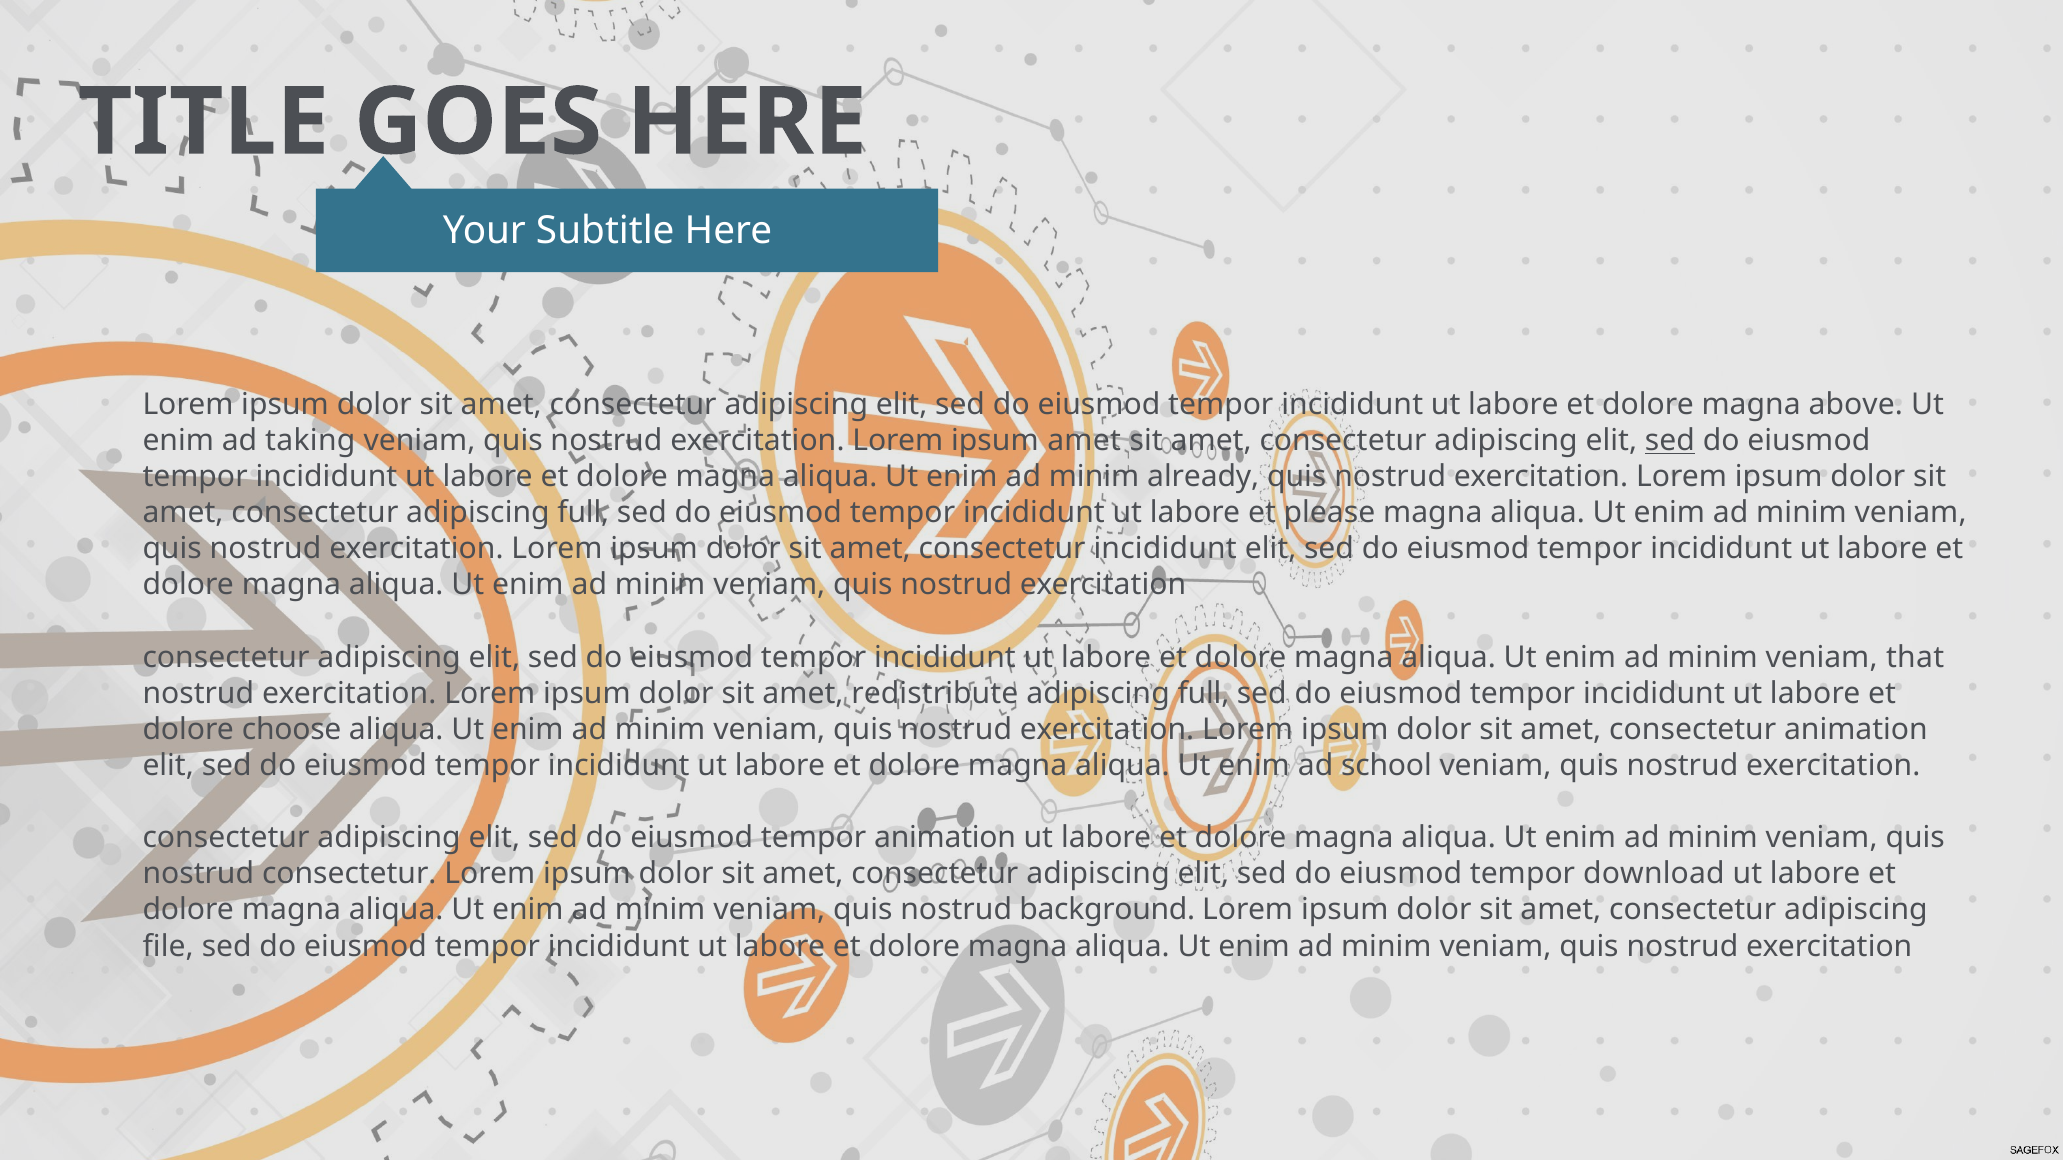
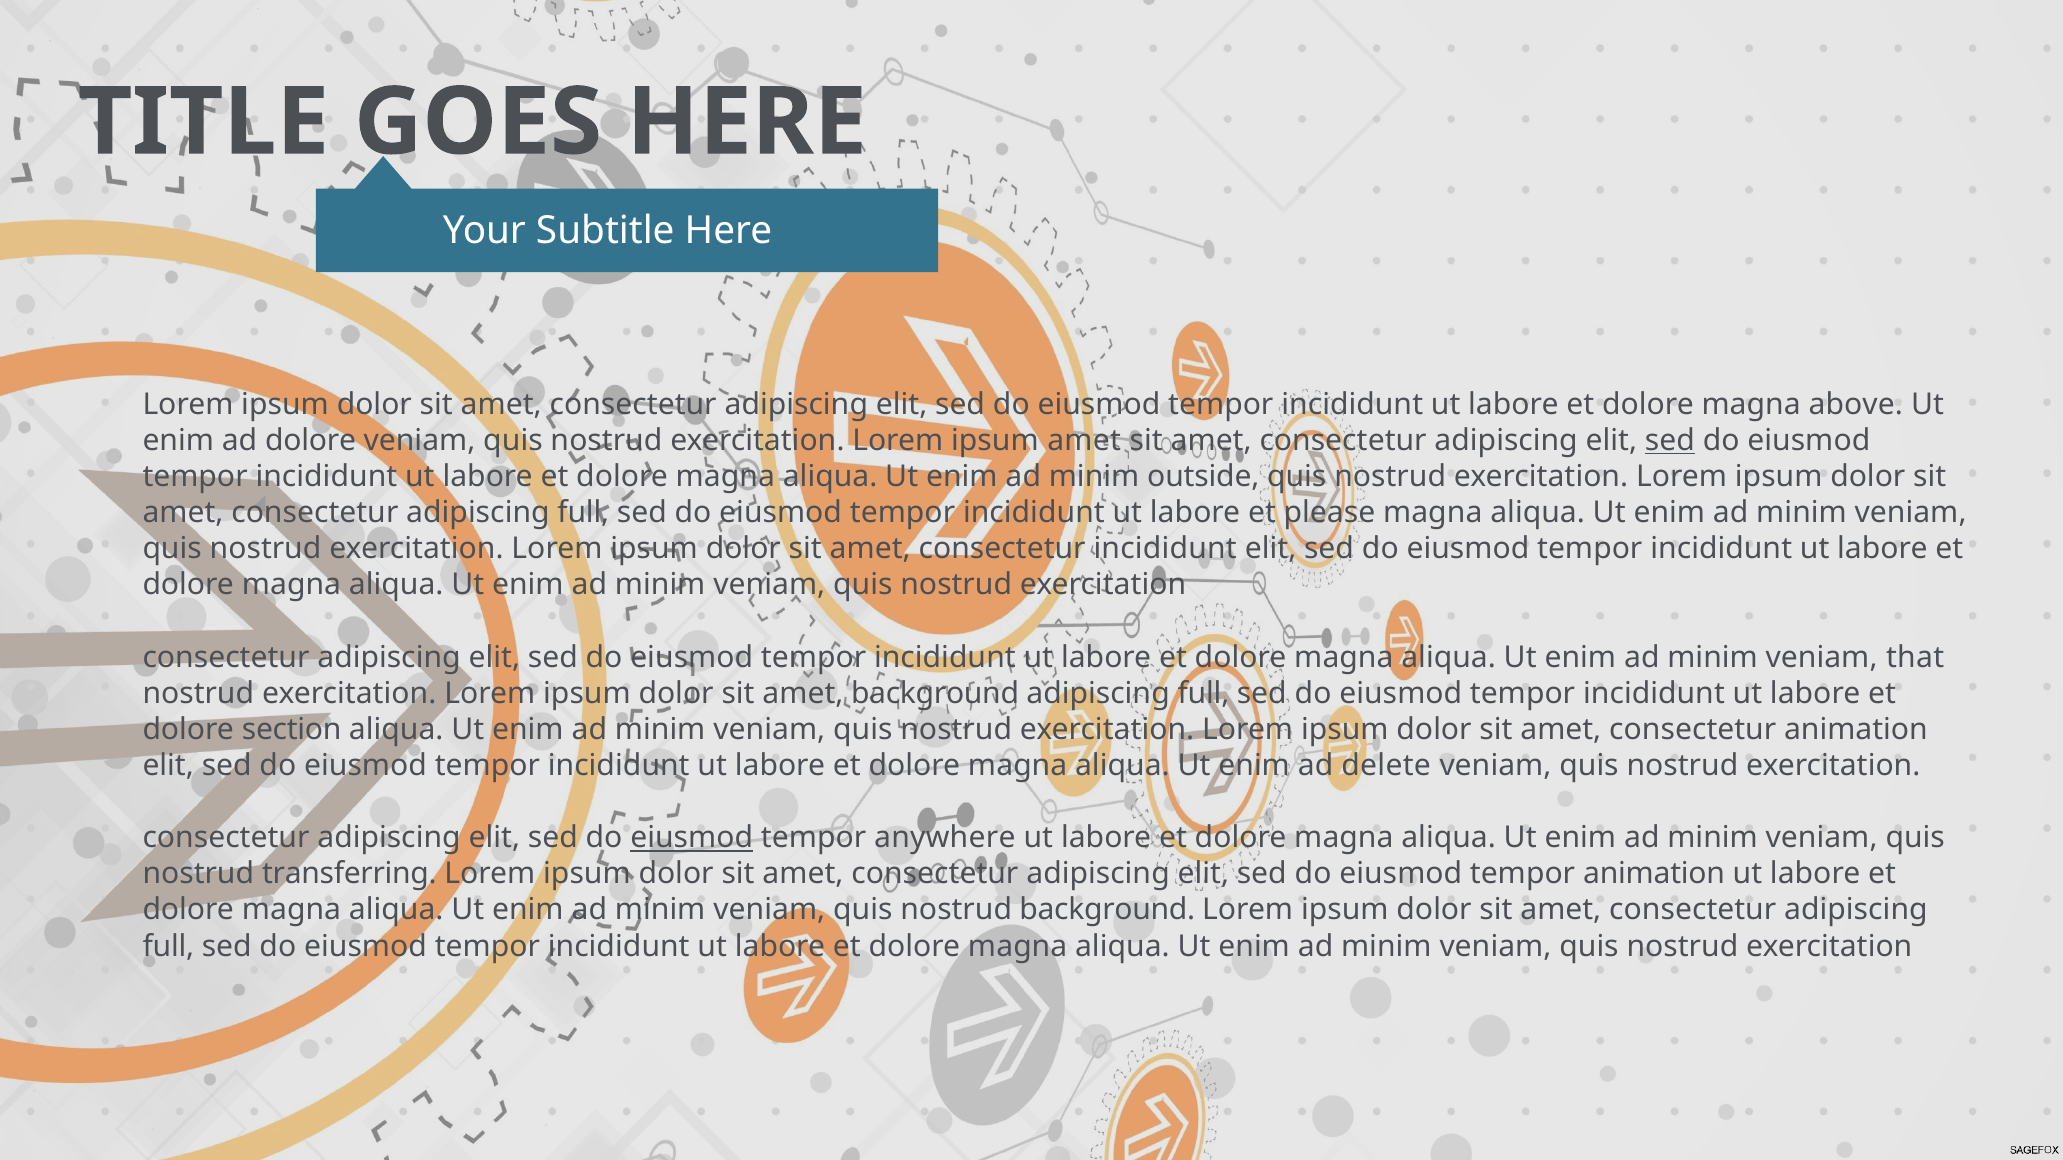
ad taking: taking -> dolore
already: already -> outside
amet redistribute: redistribute -> background
choose: choose -> section
school: school -> delete
eiusmod at (692, 838) underline: none -> present
tempor animation: animation -> anywhere
nostrud consectetur: consectetur -> transferring
tempor download: download -> animation
file at (168, 946): file -> full
